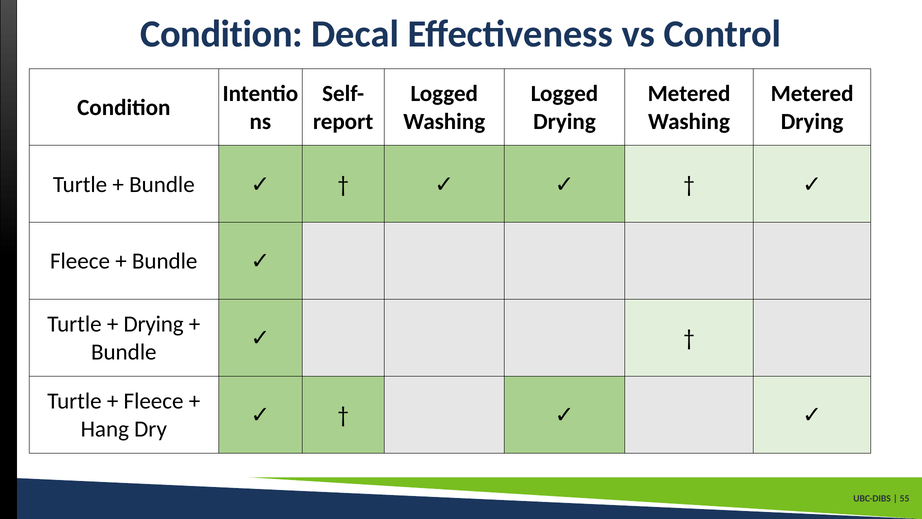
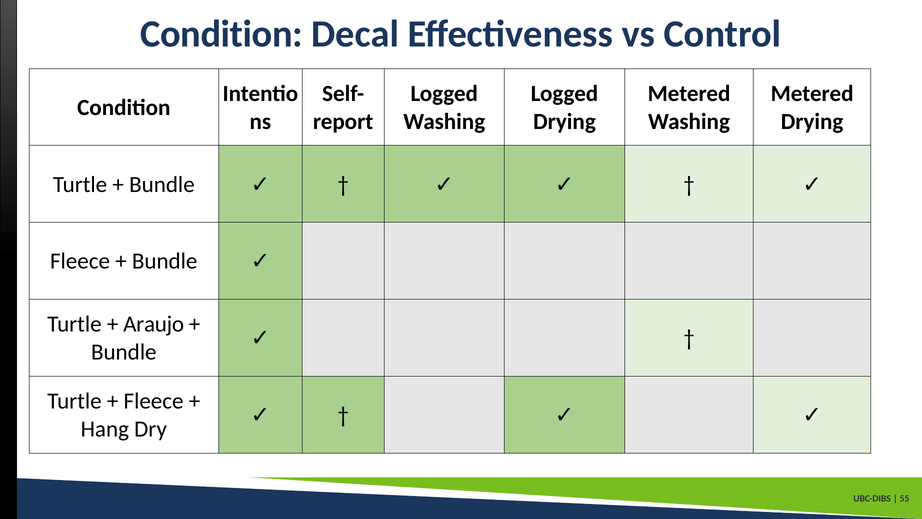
Drying at (154, 324): Drying -> Araujo
